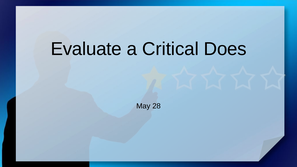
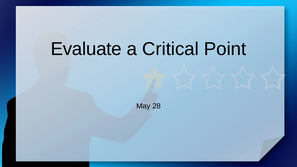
Does: Does -> Point
